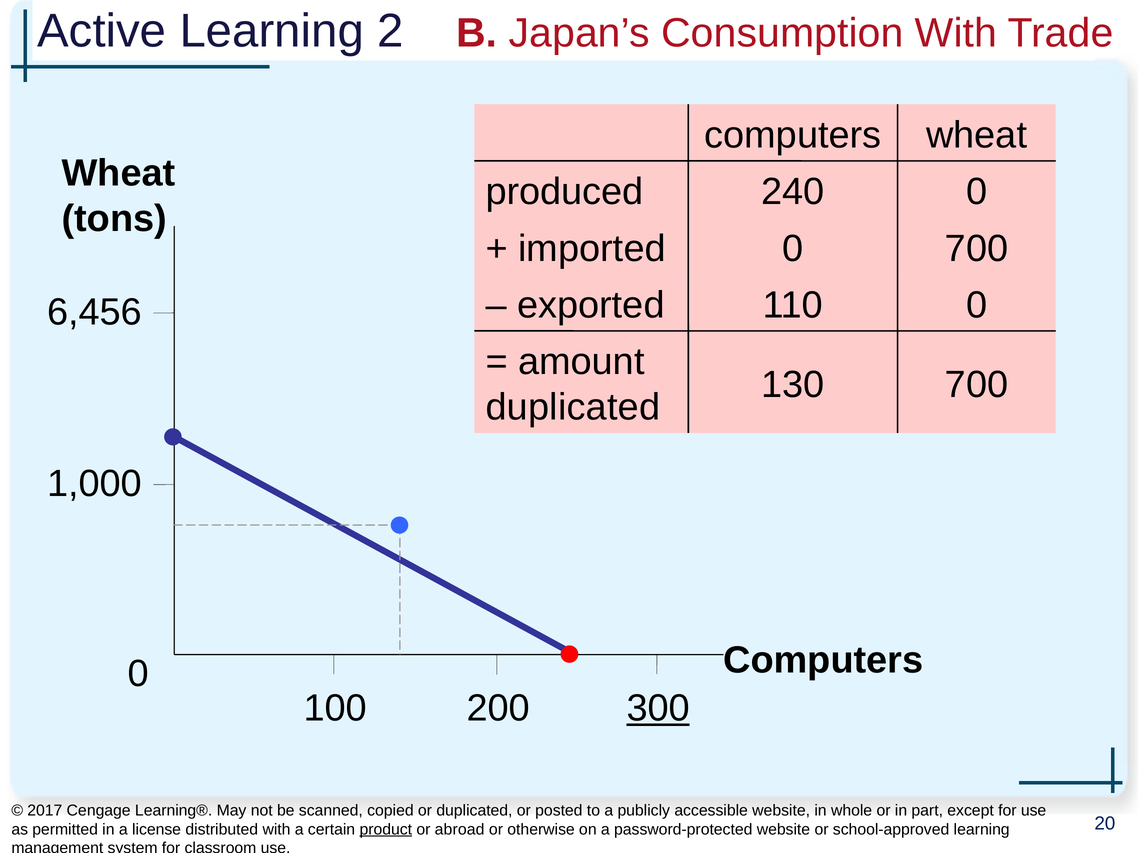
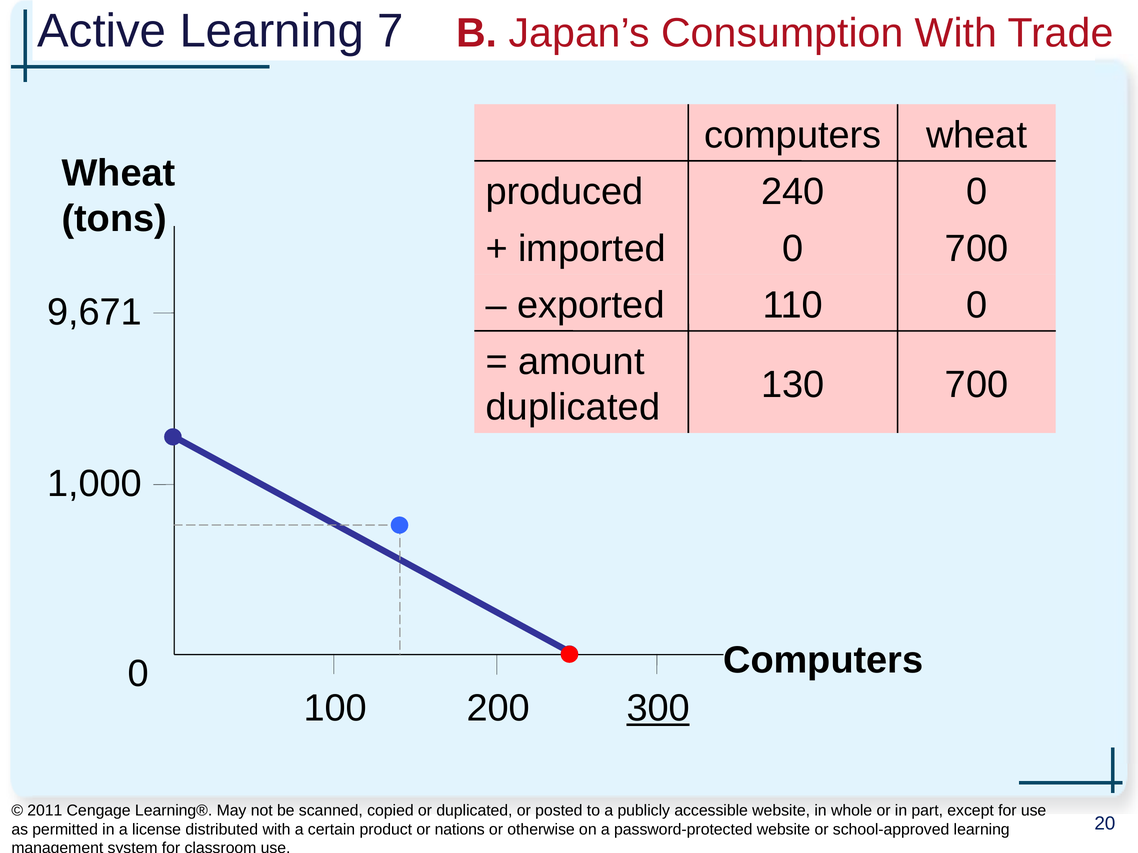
2: 2 -> 7
6,456: 6,456 -> 9,671
2017: 2017 -> 2011
product underline: present -> none
abroad: abroad -> nations
